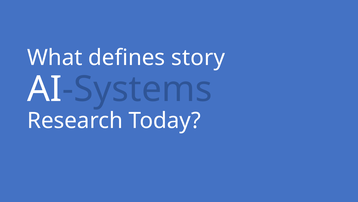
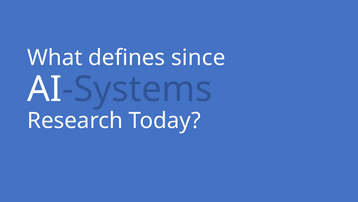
story: story -> since
